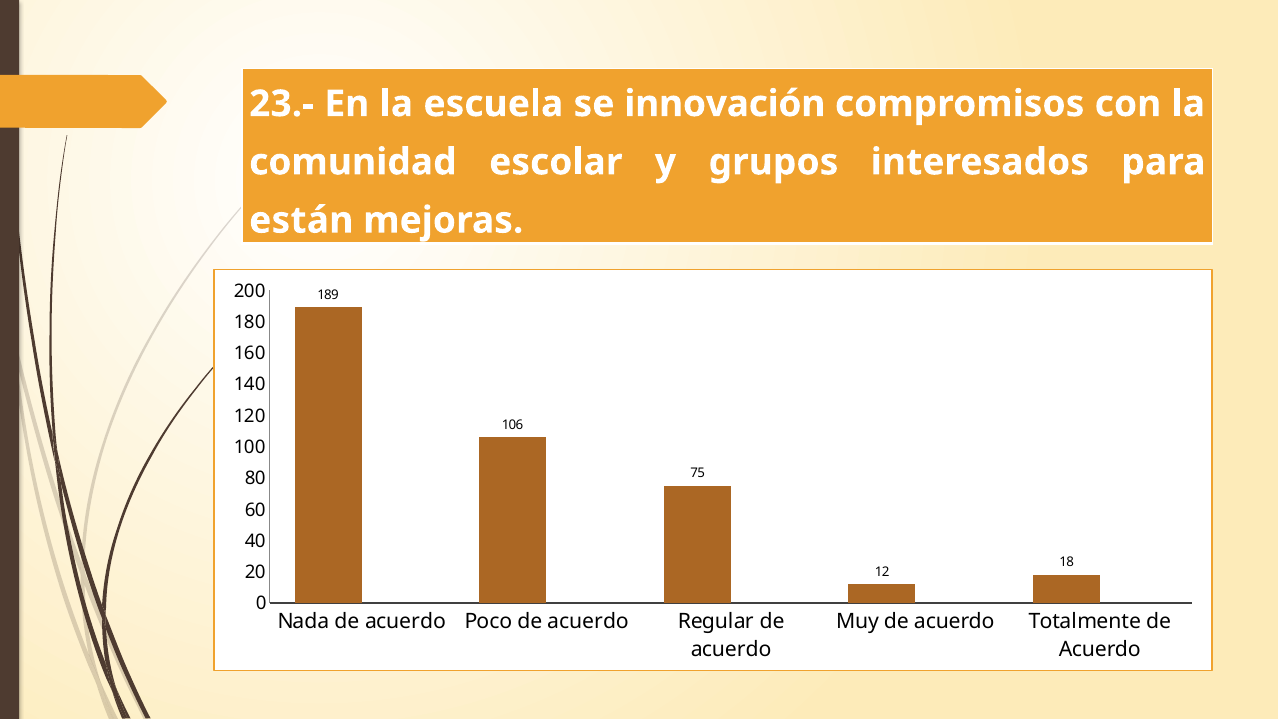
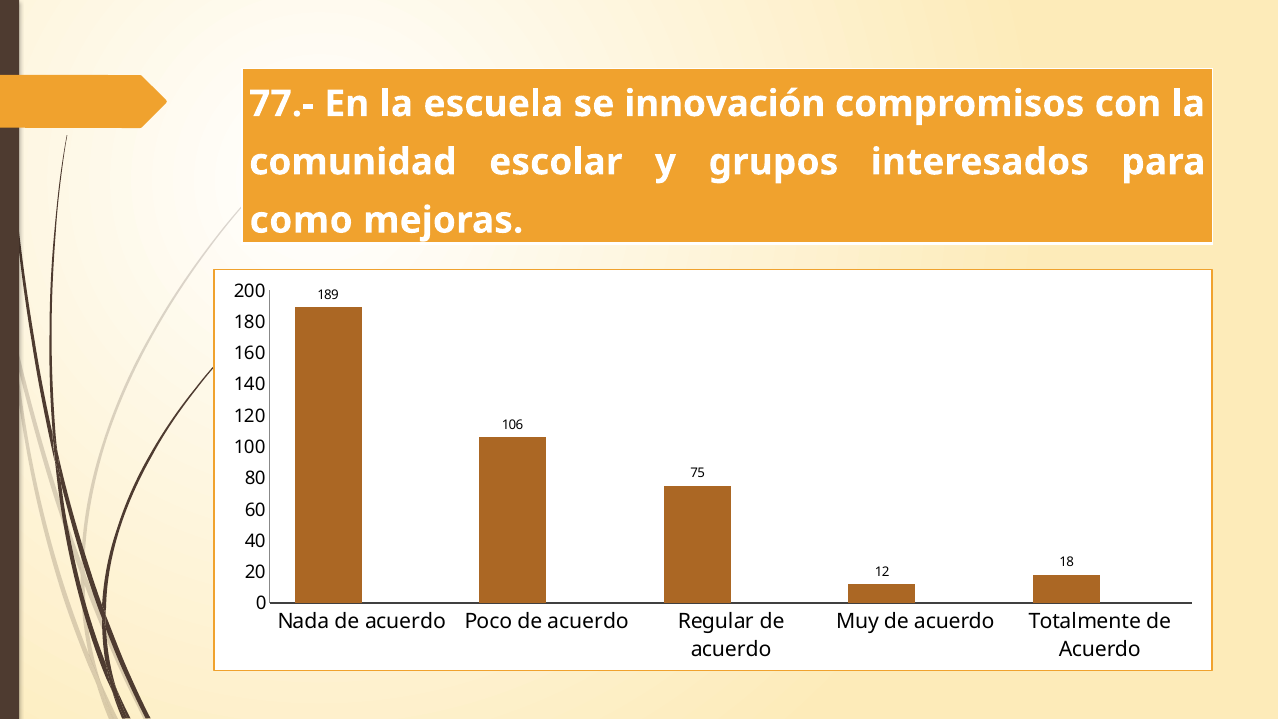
23.-: 23.- -> 77.-
están: están -> como
